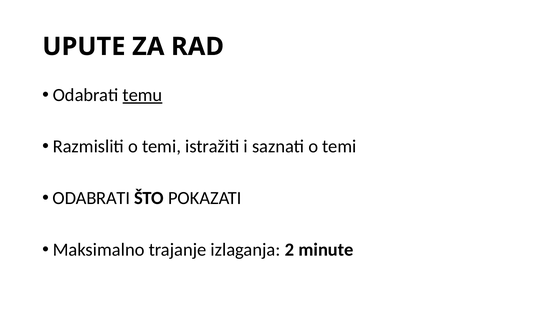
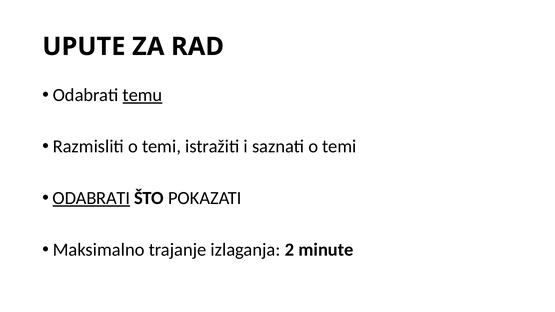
ODABRATI at (91, 198) underline: none -> present
